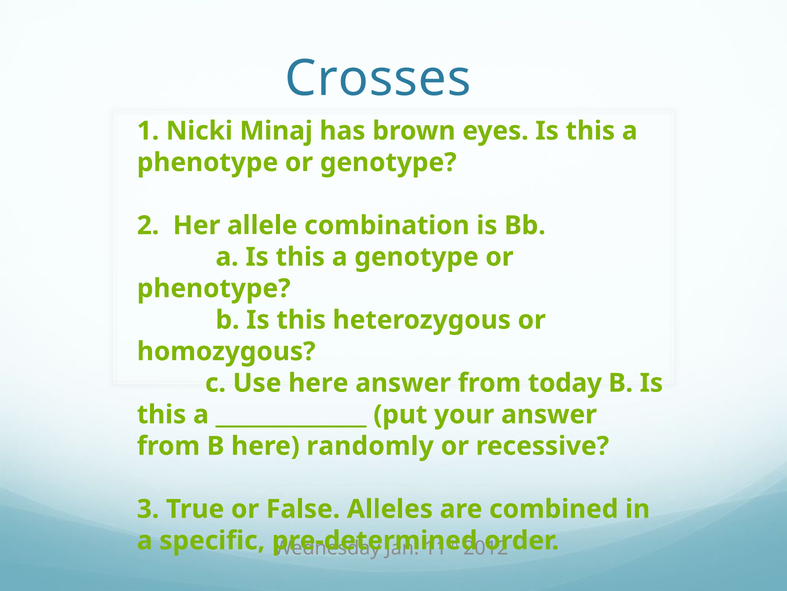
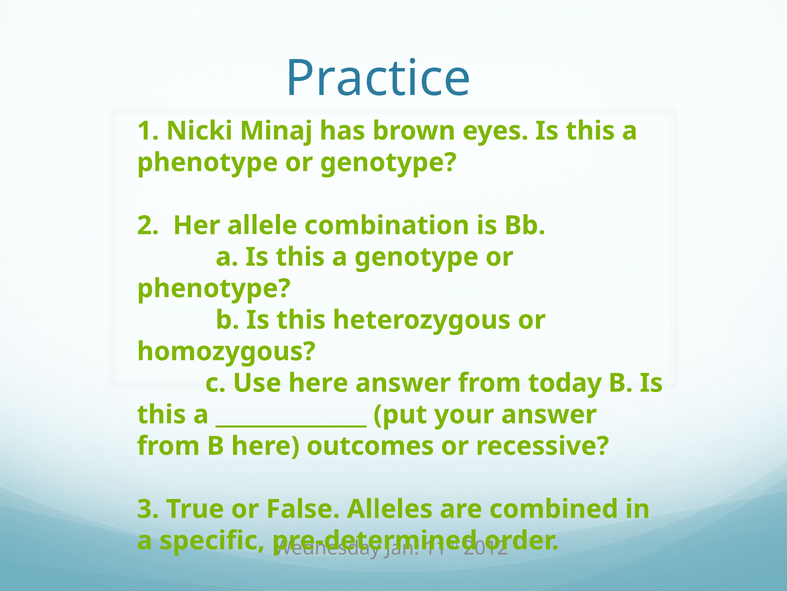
Crosses: Crosses -> Practice
randomly: randomly -> outcomes
